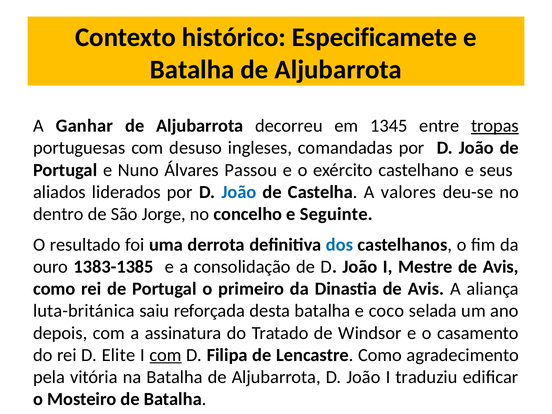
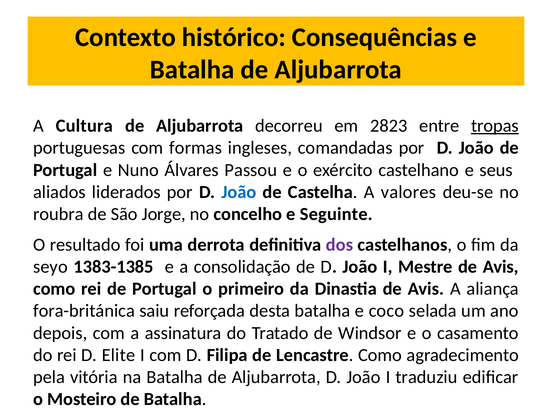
Especificamete: Especificamete -> Consequências
Ganhar: Ganhar -> Cultura
1345: 1345 -> 2823
desuso: desuso -> formas
dentro: dentro -> roubra
dos colour: blue -> purple
ouro: ouro -> seyo
luta-británica: luta-británica -> fora-británica
com at (166, 355) underline: present -> none
